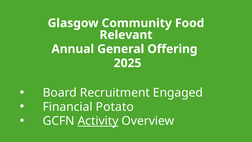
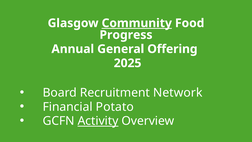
Community underline: none -> present
Relevant: Relevant -> Progress
Engaged: Engaged -> Network
